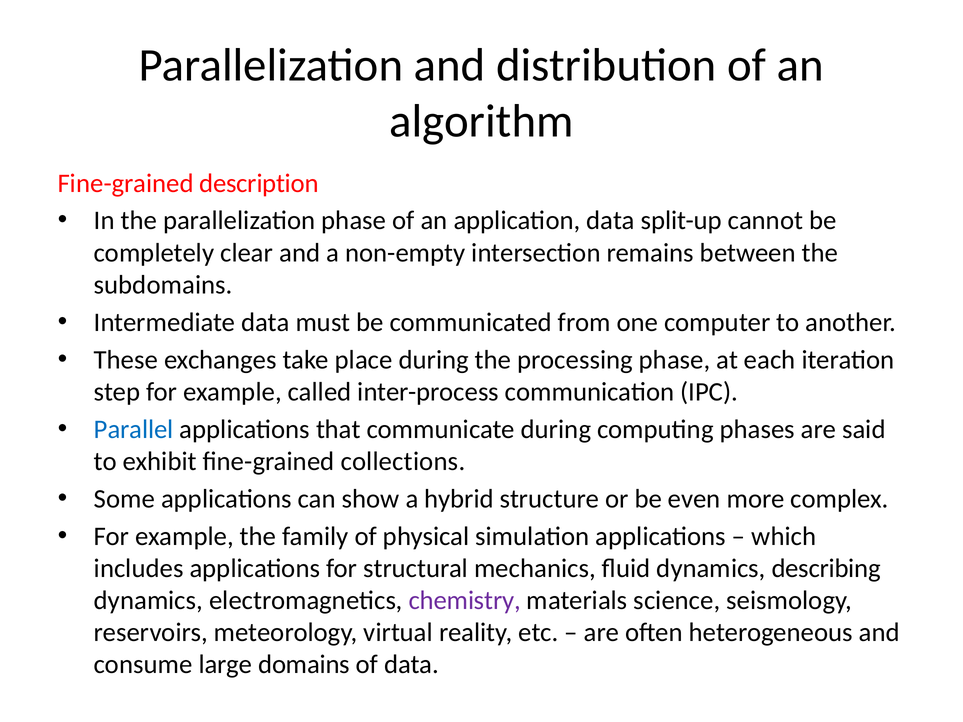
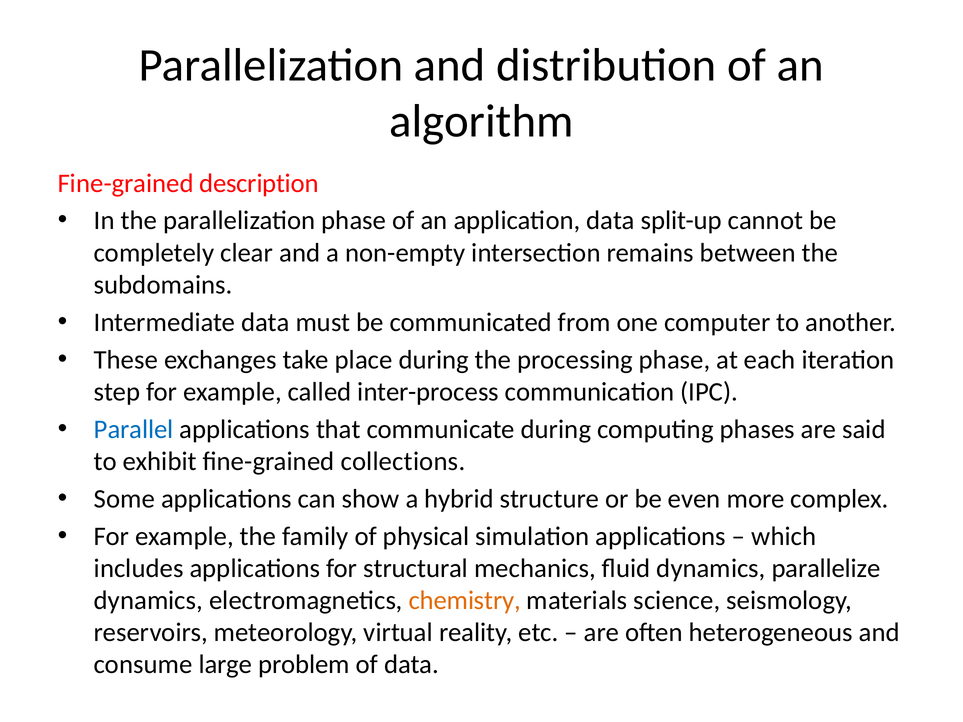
describing: describing -> parallelize
chemistry colour: purple -> orange
domains: domains -> problem
